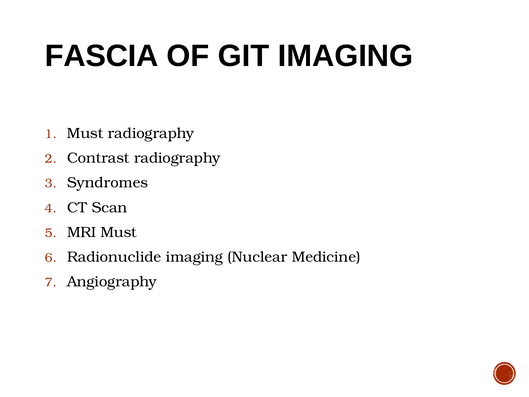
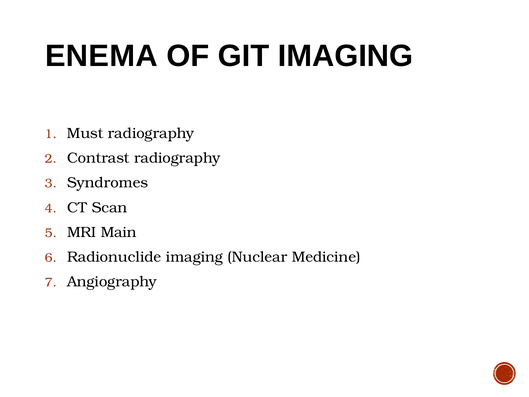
FASCIA: FASCIA -> ENEMA
MRI Must: Must -> Main
